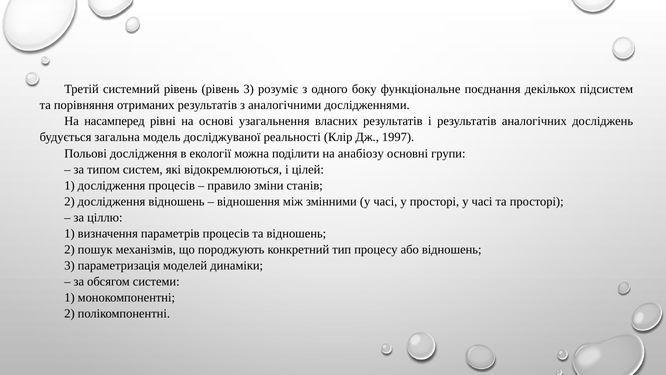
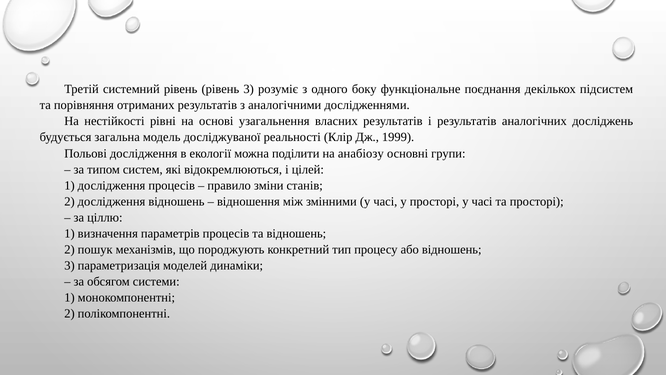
насамперед: насамперед -> нестійкості
1997: 1997 -> 1999
